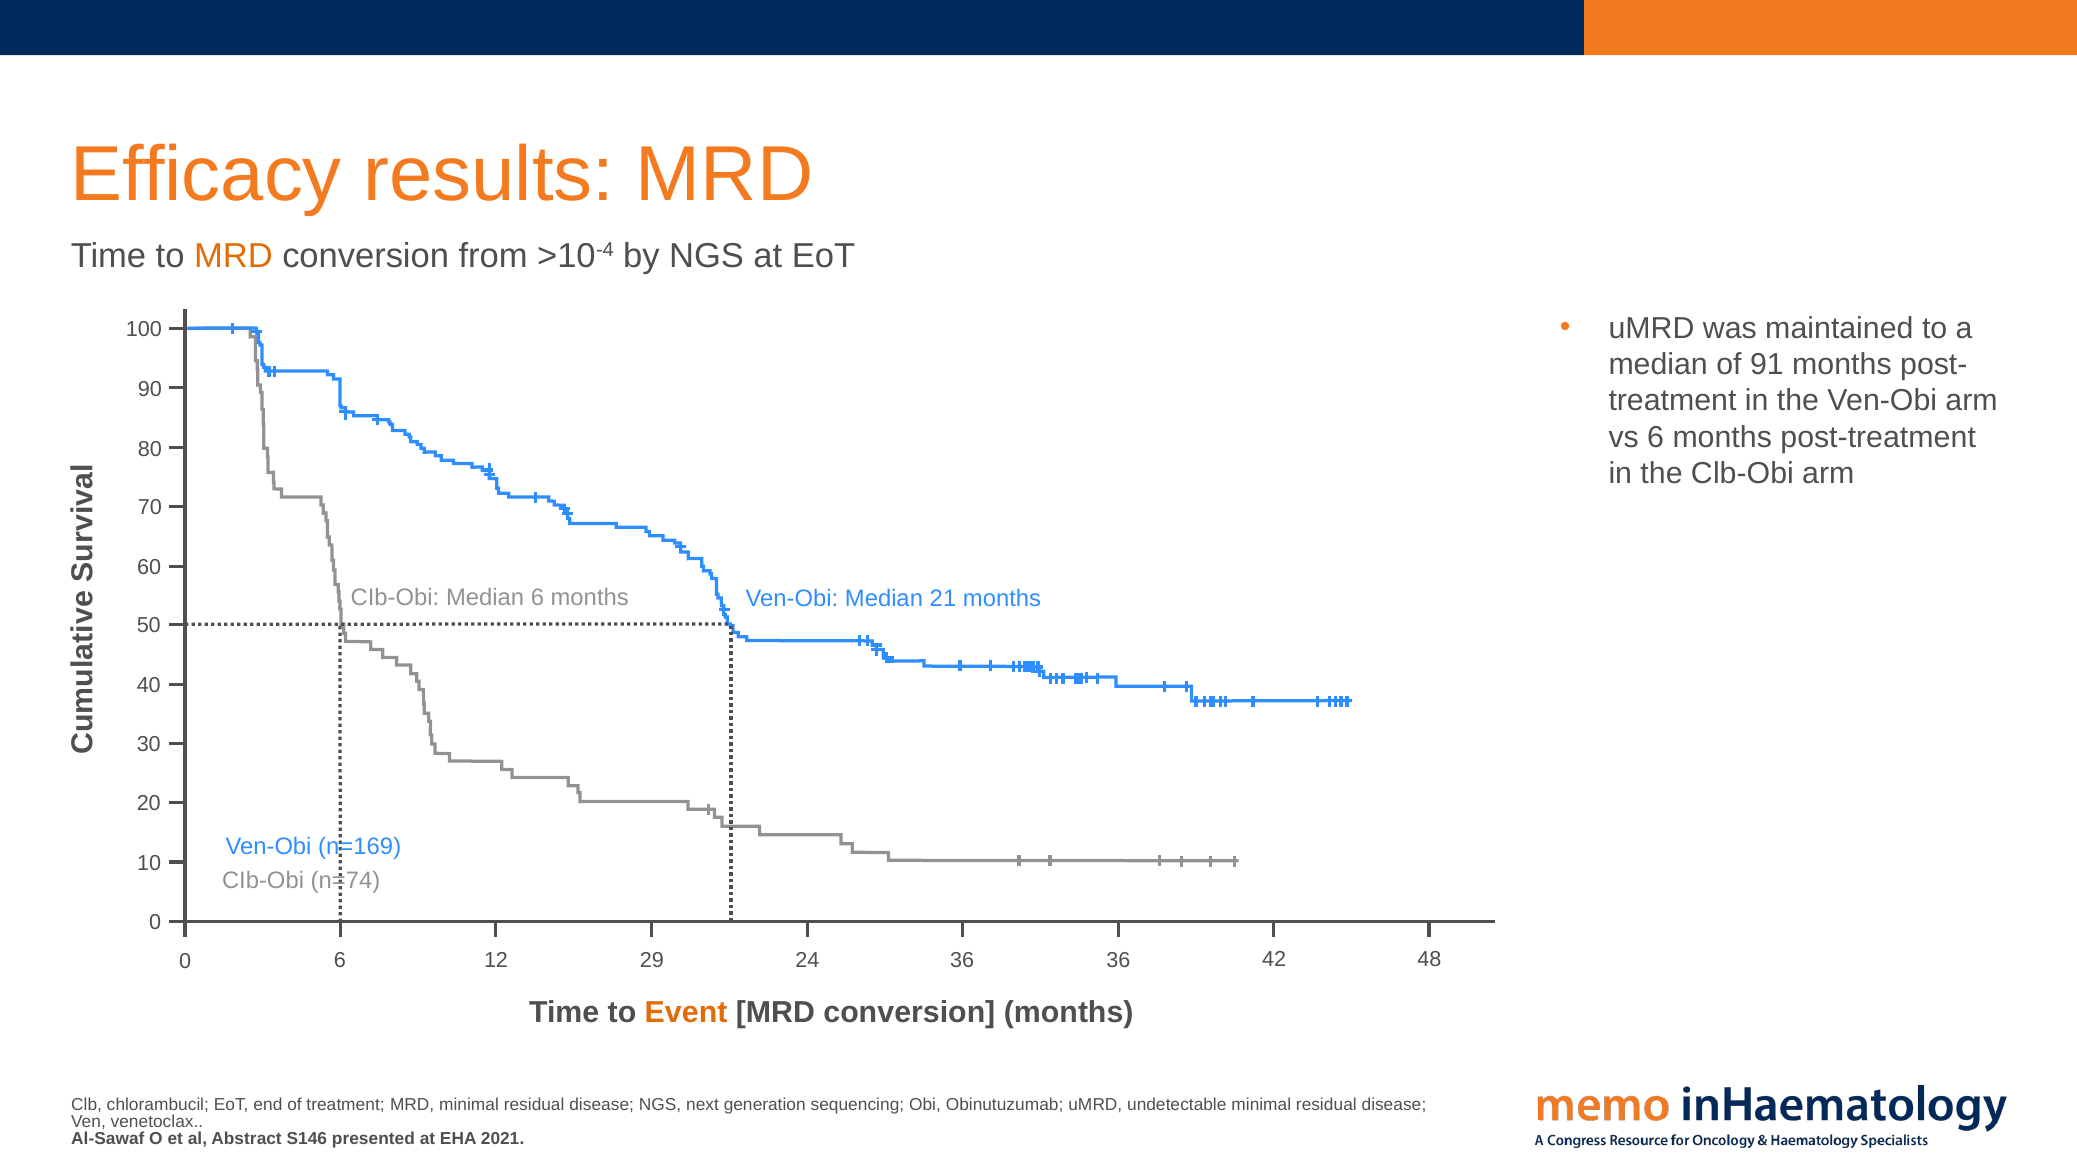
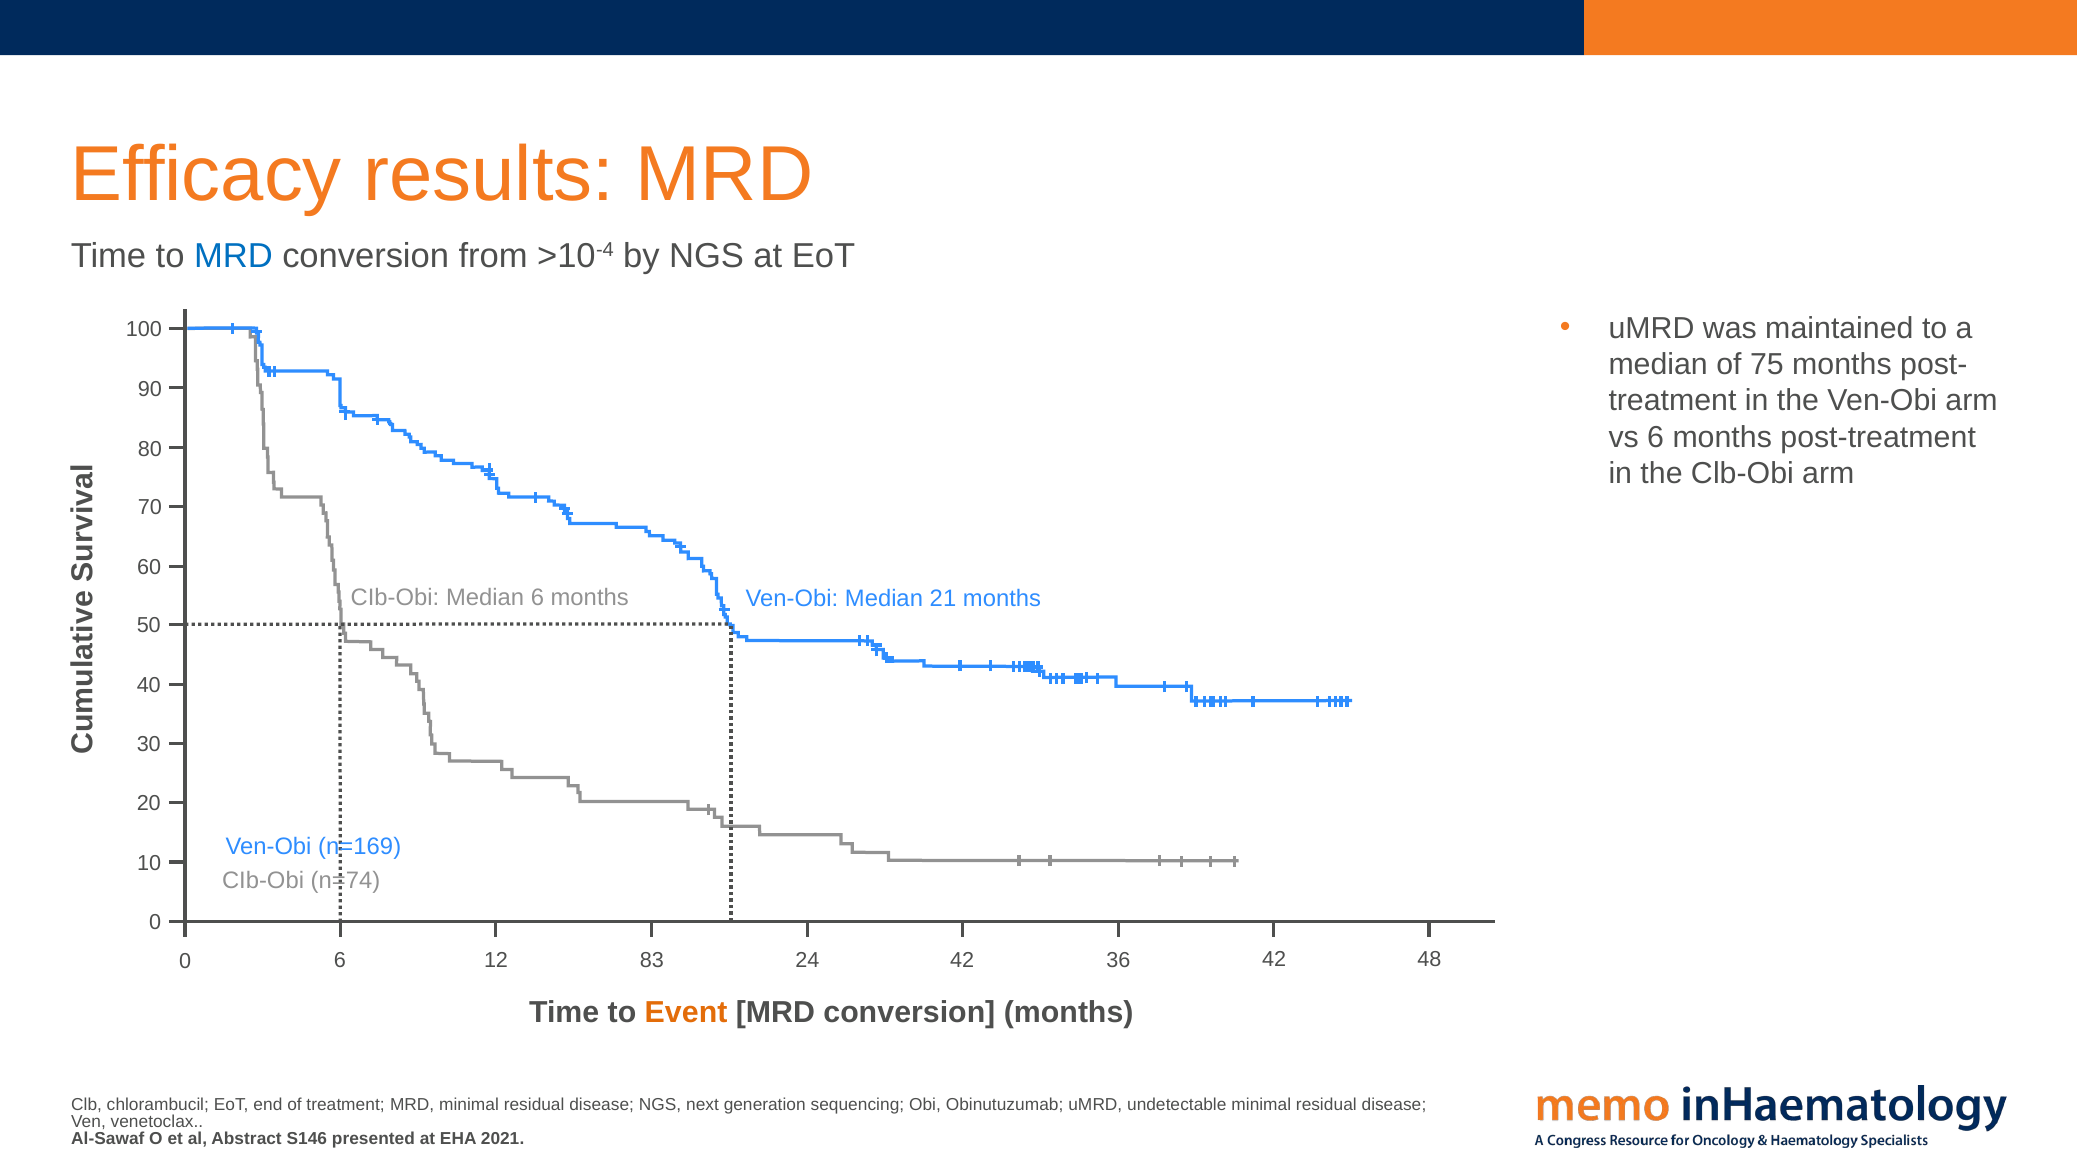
MRD at (233, 256) colour: orange -> blue
91: 91 -> 75
29: 29 -> 83
24 36: 36 -> 42
